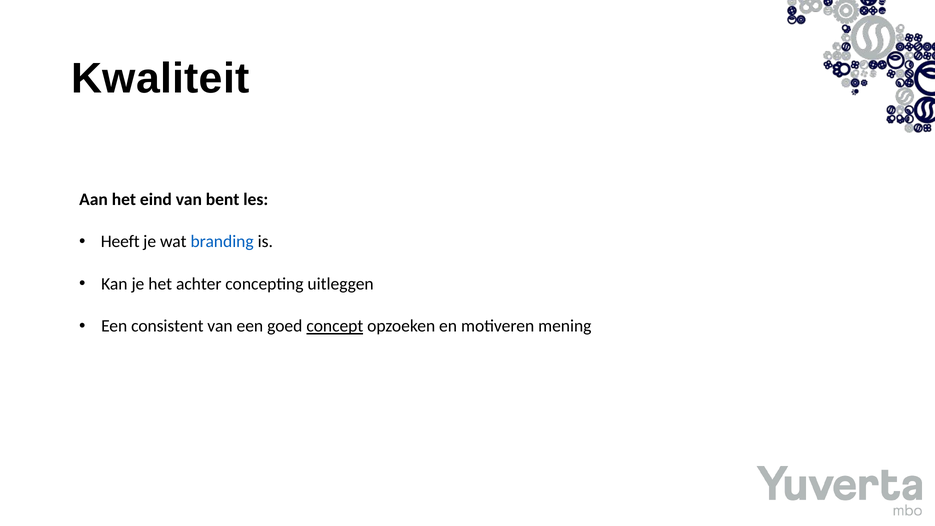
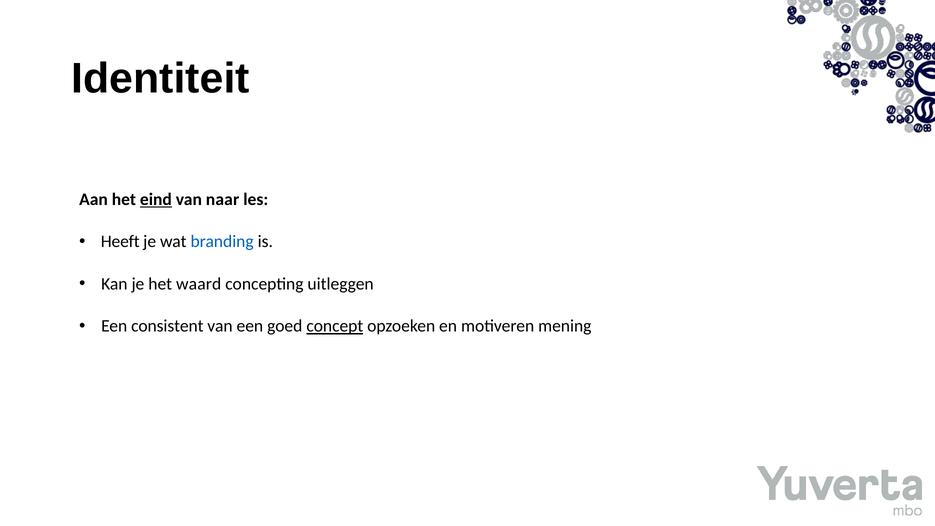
Kwaliteit: Kwaliteit -> Identiteit
eind underline: none -> present
bent: bent -> naar
achter: achter -> waard
